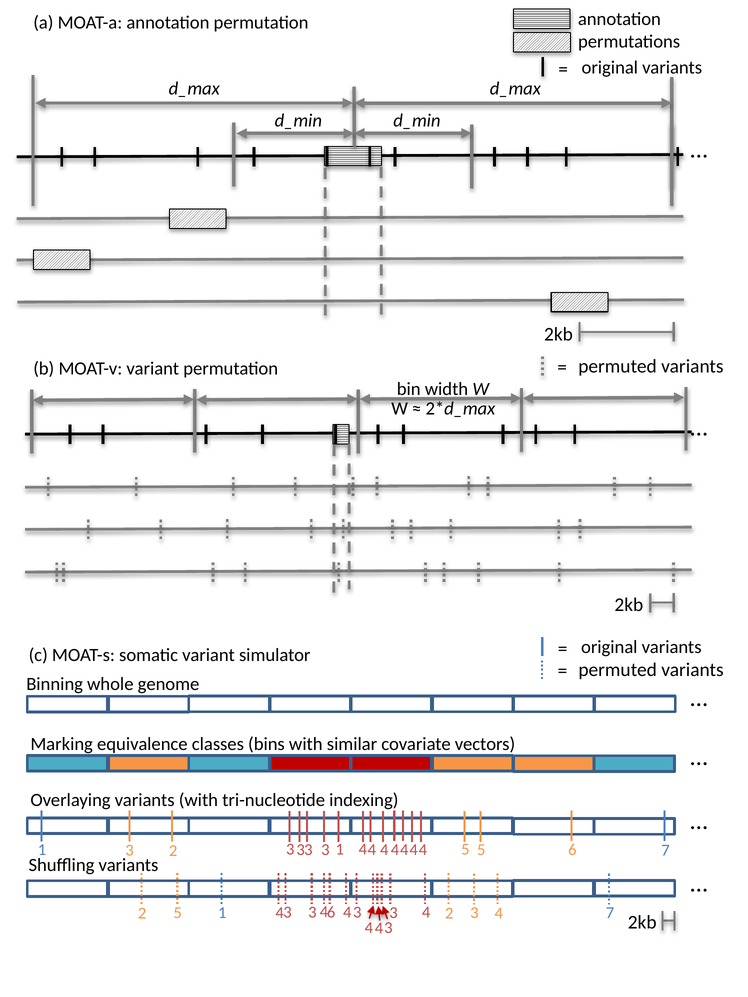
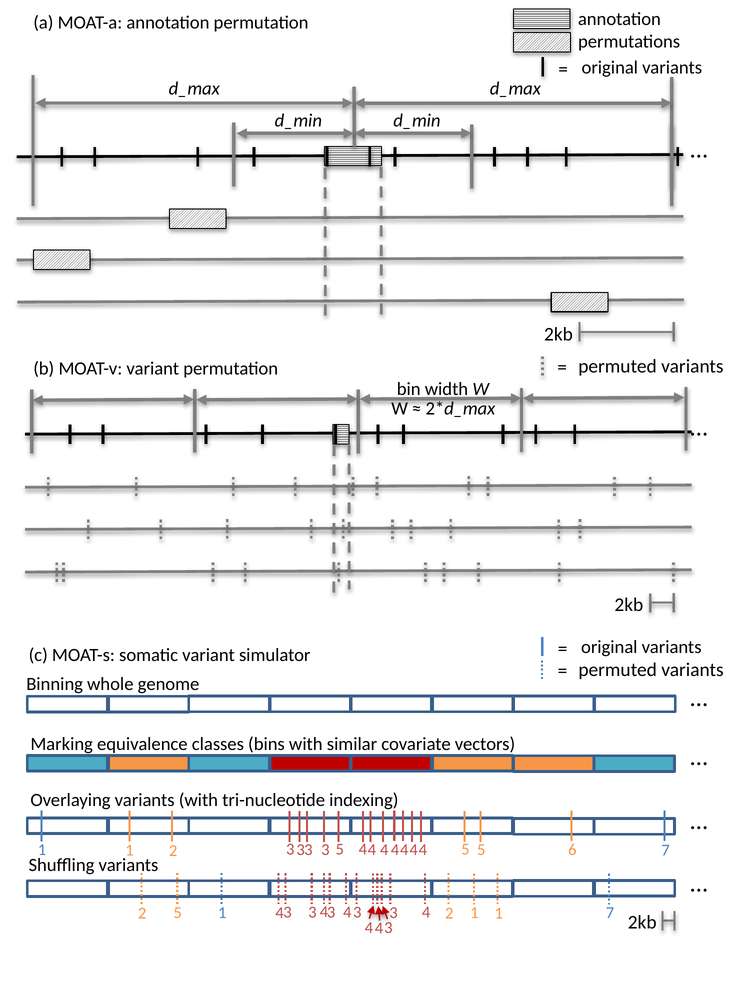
1 3: 3 -> 1
3 1: 1 -> 5
4 at (499, 914): 4 -> 1
4 6: 6 -> 3
5 3: 3 -> 1
